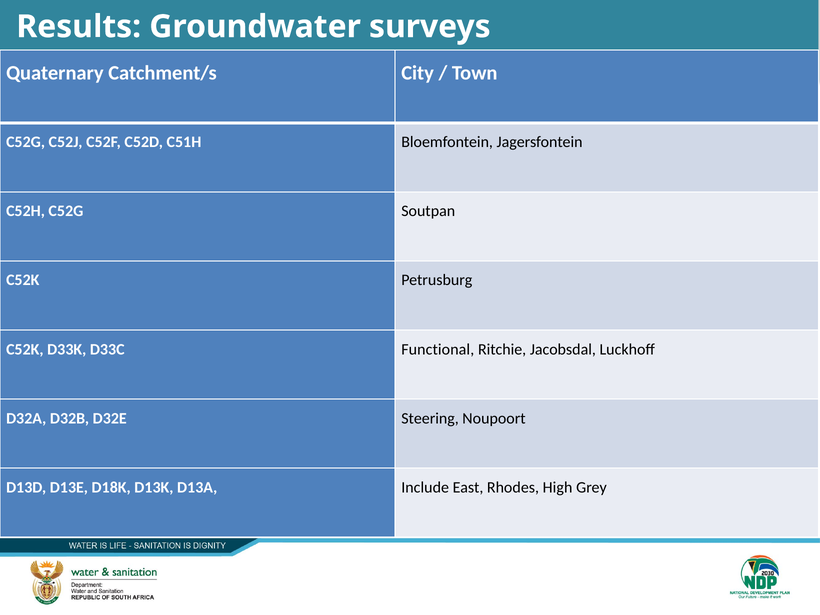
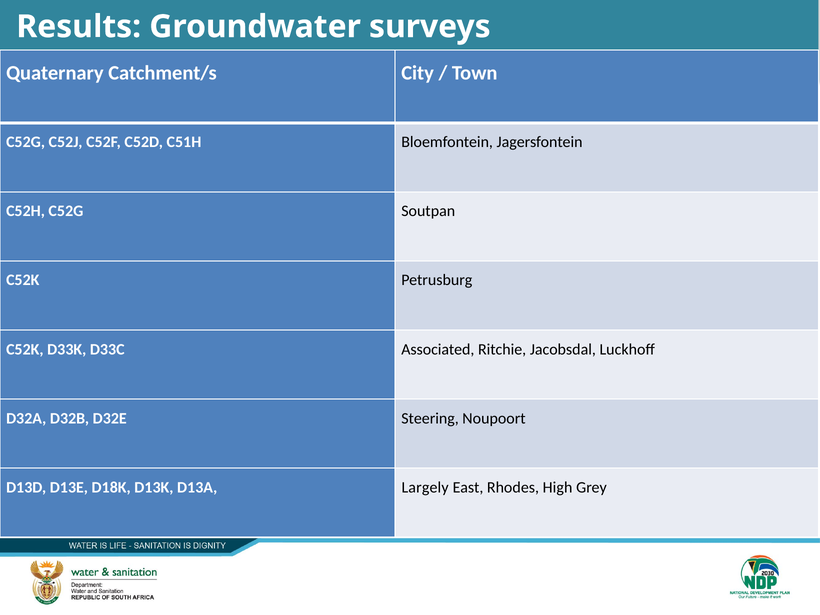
Functional: Functional -> Associated
Include: Include -> Largely
